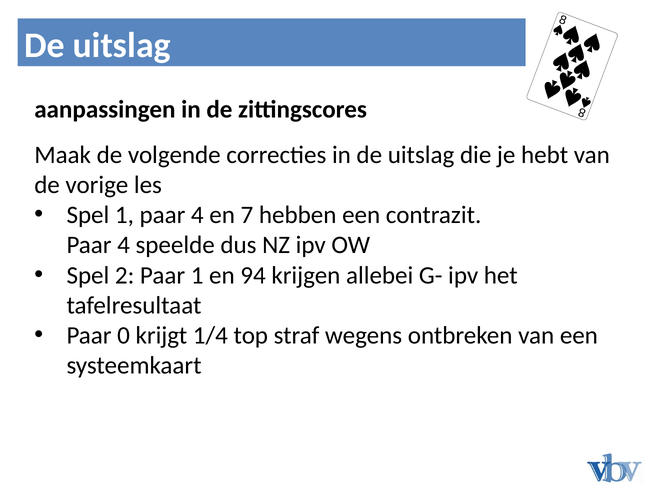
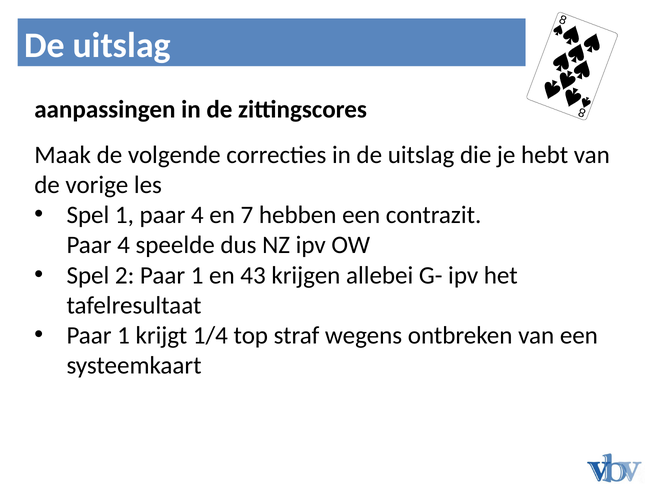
94: 94 -> 43
0 at (124, 335): 0 -> 1
